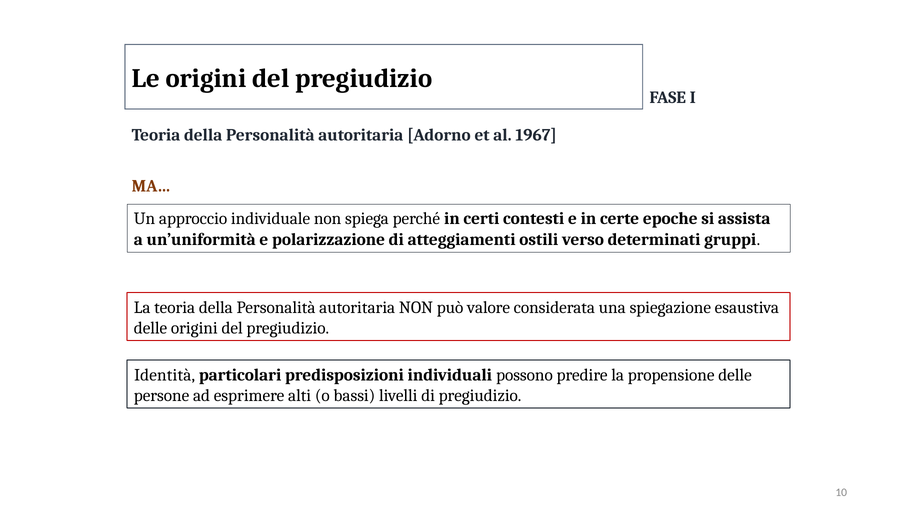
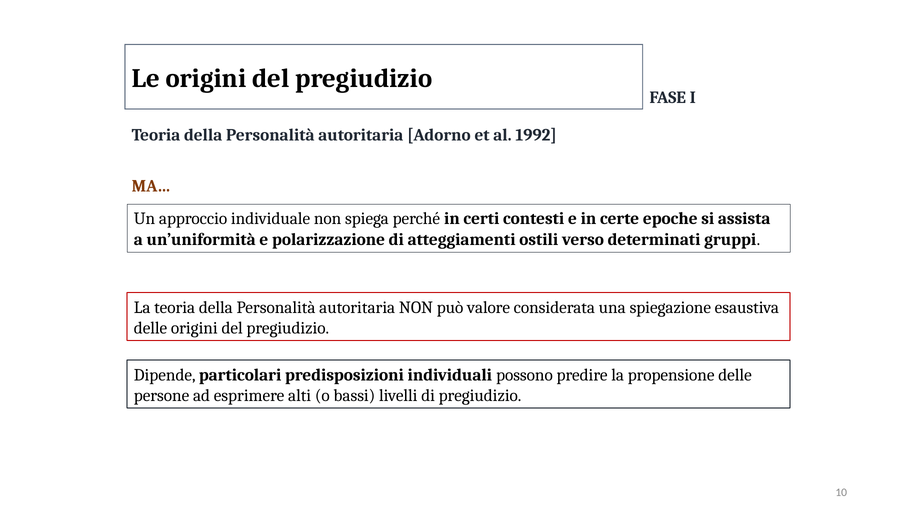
1967: 1967 -> 1992
Identità: Identità -> Dipende
